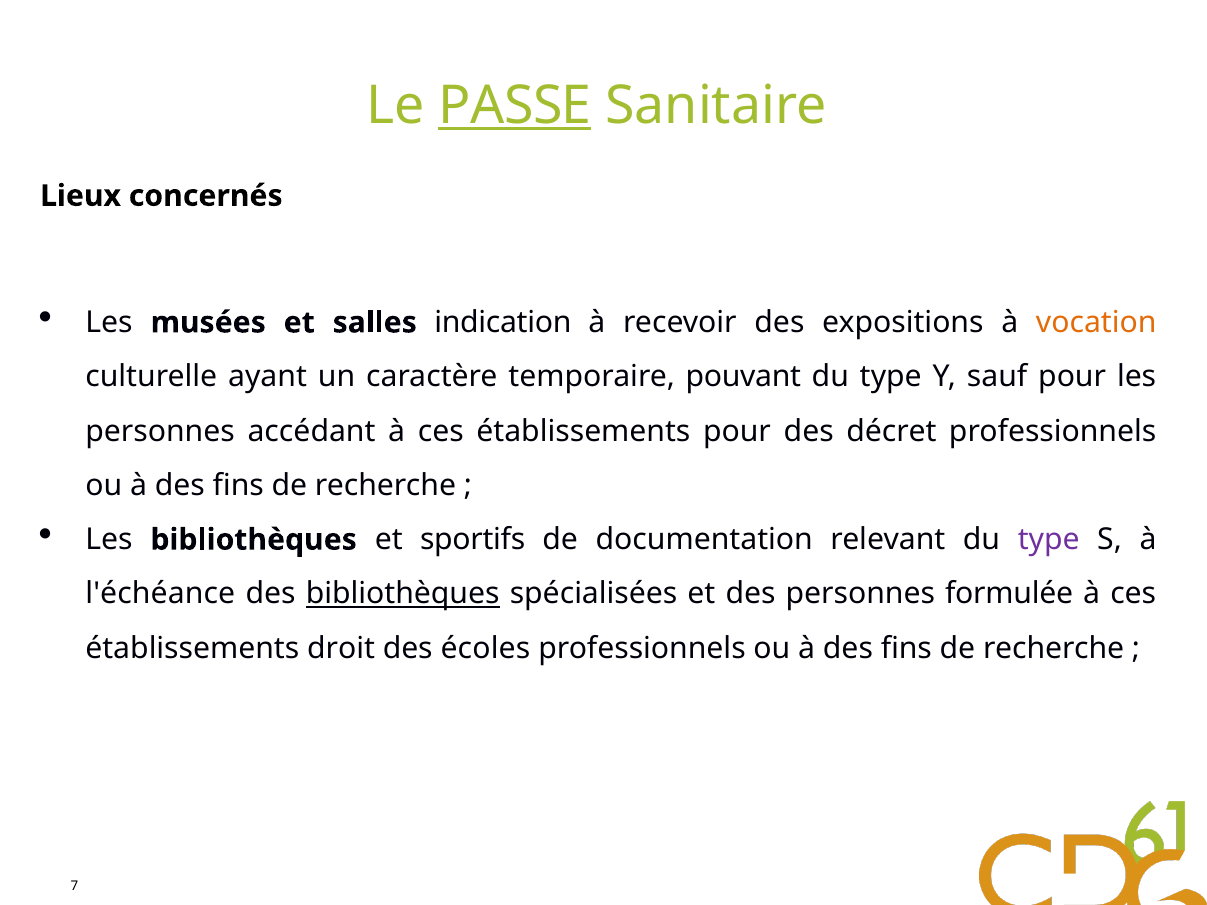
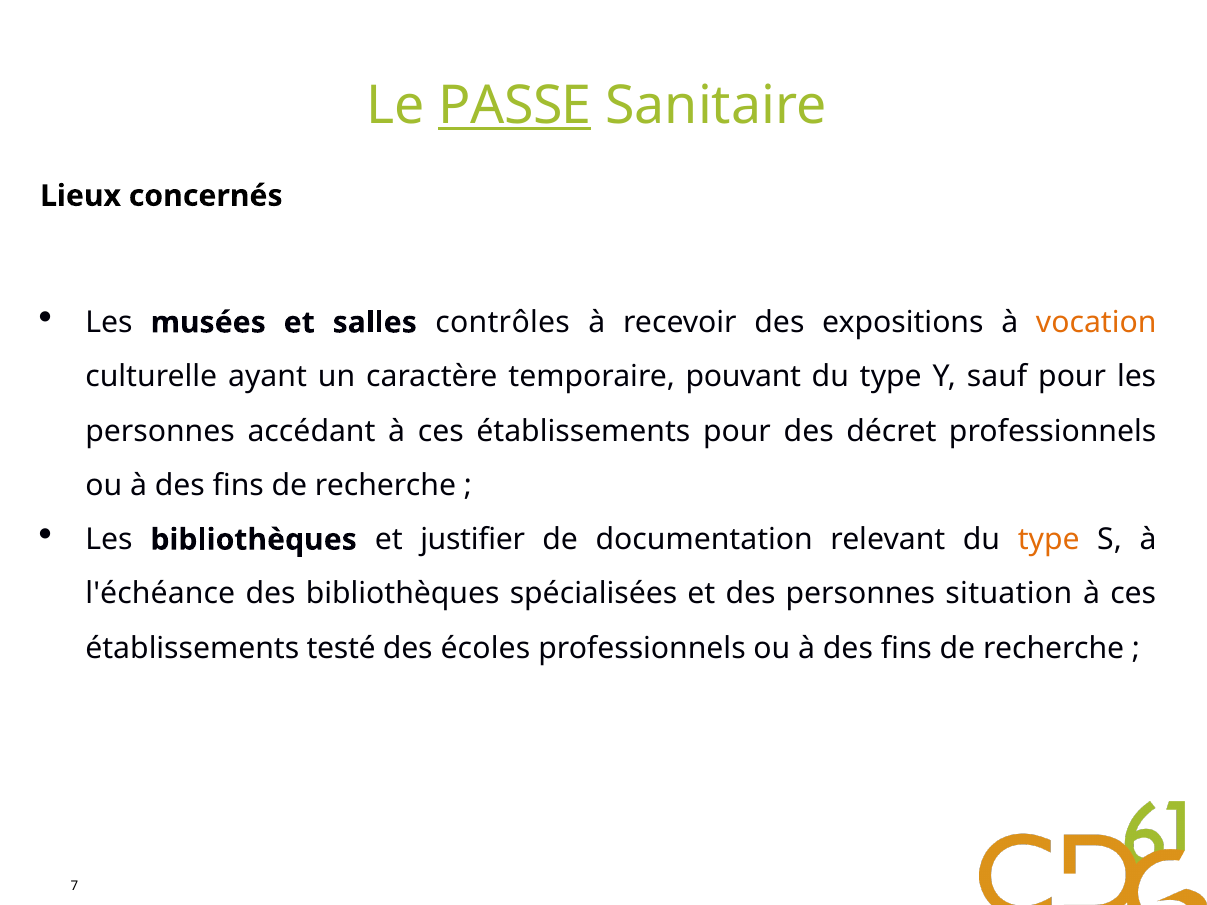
indication: indication -> contrôles
sportifs: sportifs -> justifier
type at (1049, 540) colour: purple -> orange
bibliothèques at (403, 594) underline: present -> none
formulée: formulée -> situation
droit: droit -> testé
